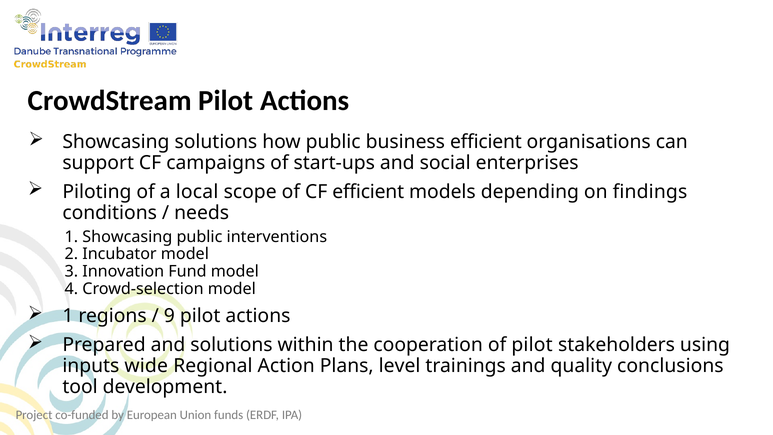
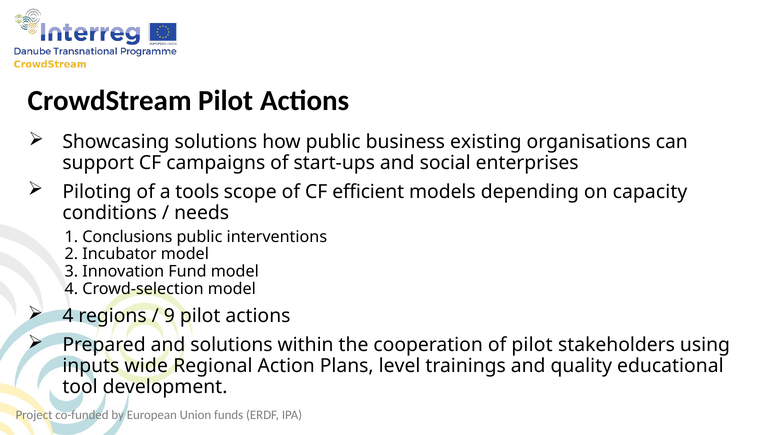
business efficient: efficient -> existing
local: local -> tools
findings: findings -> capacity
1 Showcasing: Showcasing -> Conclusions
1 at (68, 316): 1 -> 4
conclusions: conclusions -> educational
